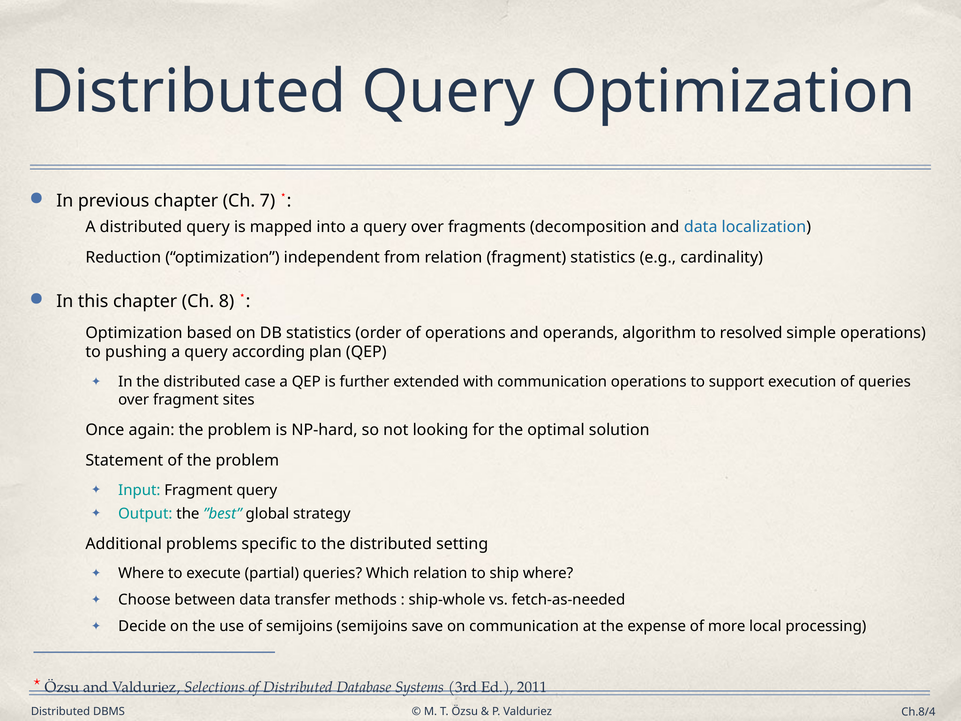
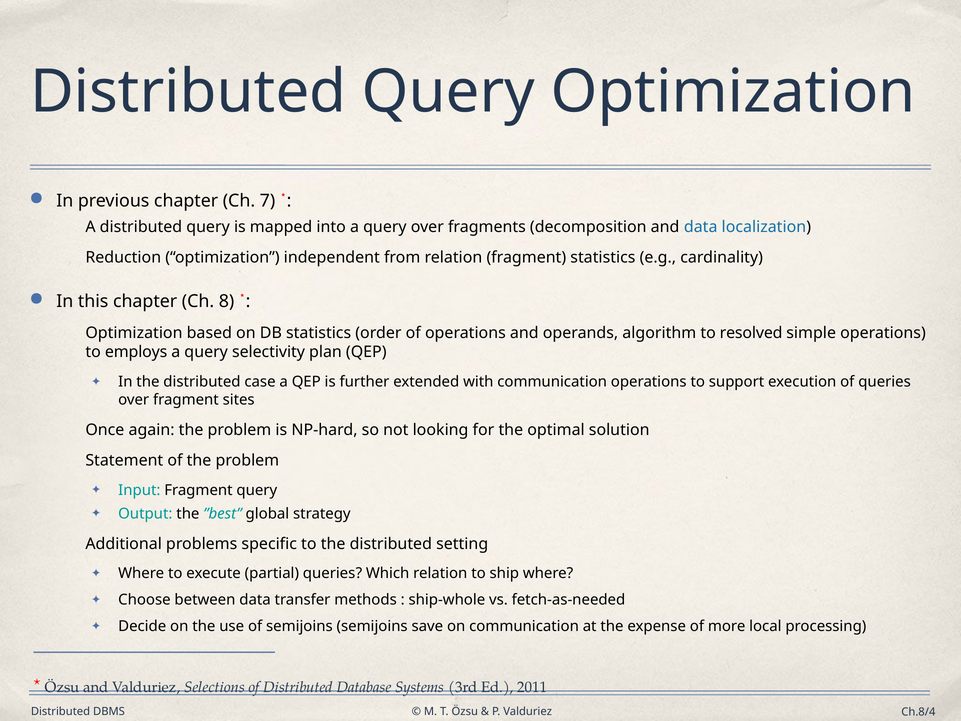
pushing: pushing -> employs
according: according -> selectivity
